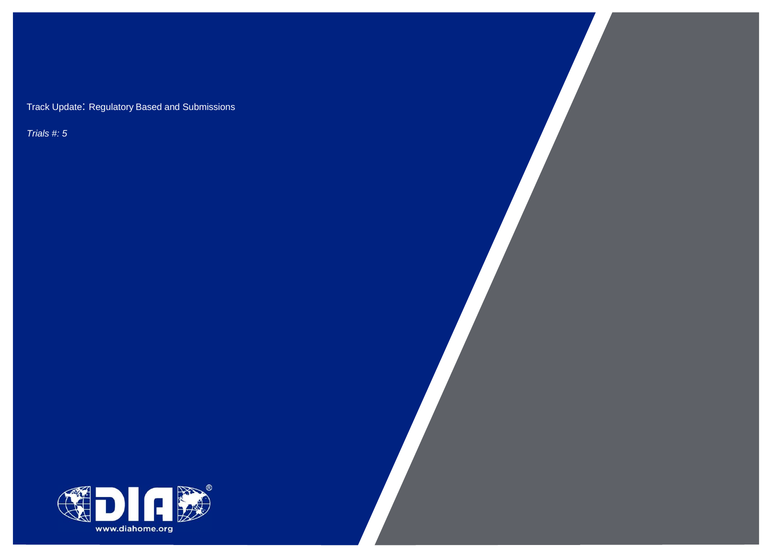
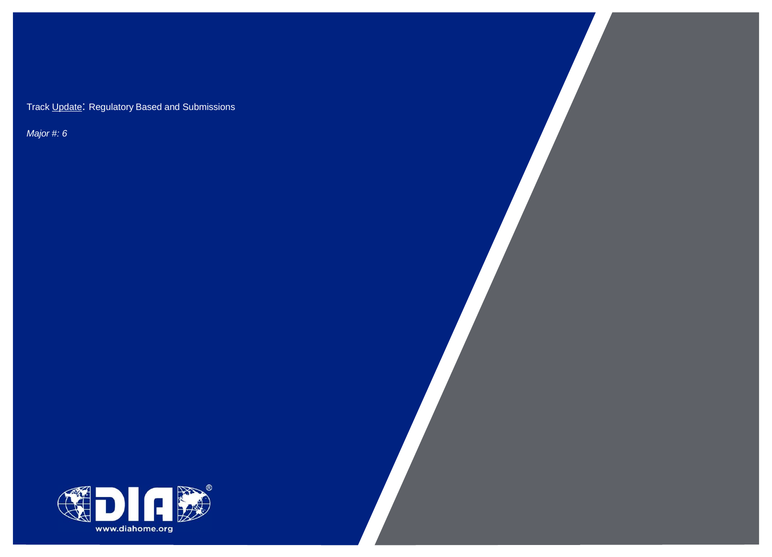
Update underline: none -> present
Trials: Trials -> Major
5: 5 -> 6
